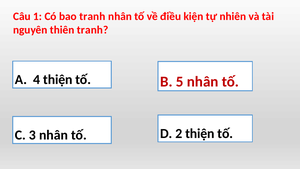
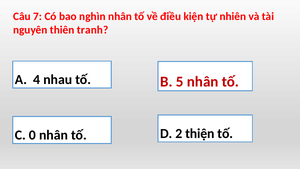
1: 1 -> 7
bao tranh: tranh -> nghìn
4 thiện: thiện -> nhau
3: 3 -> 0
